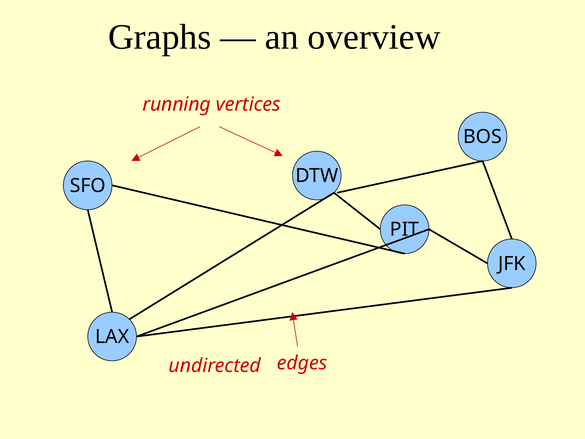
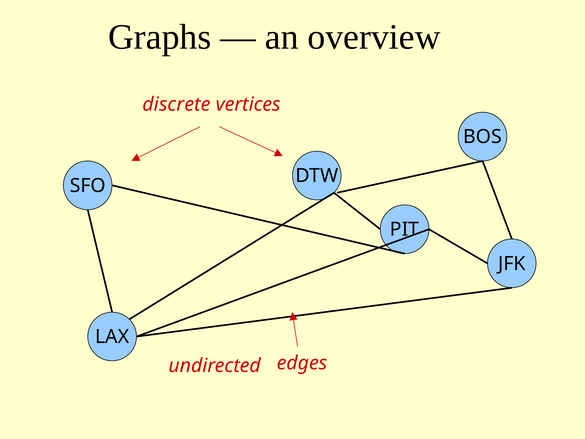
running: running -> discrete
